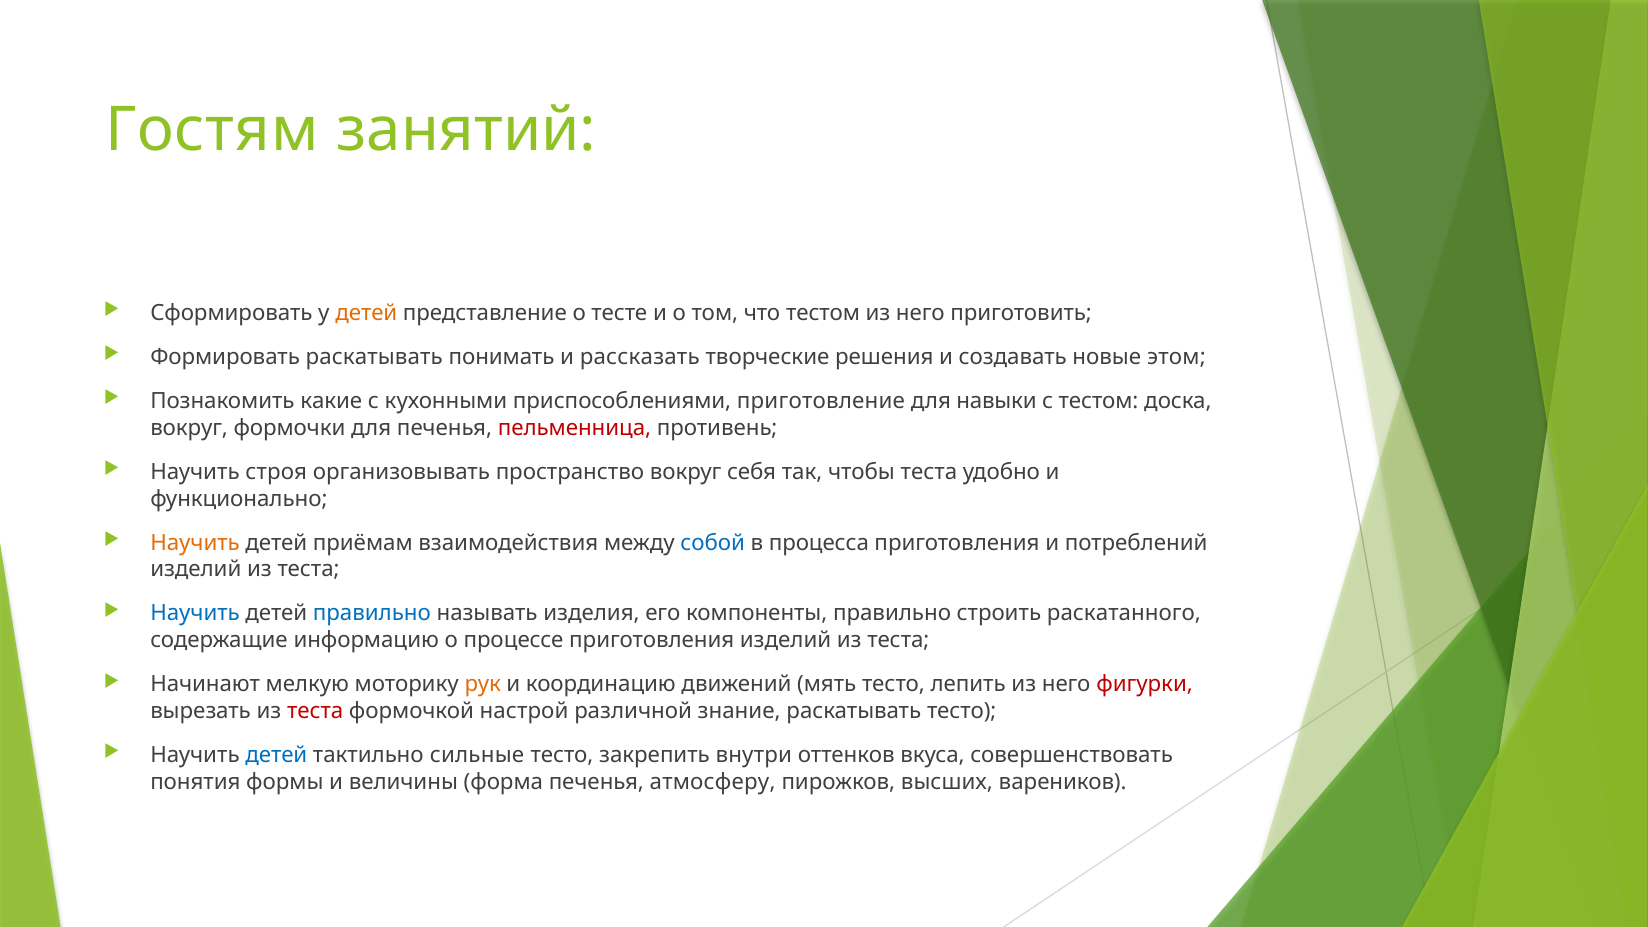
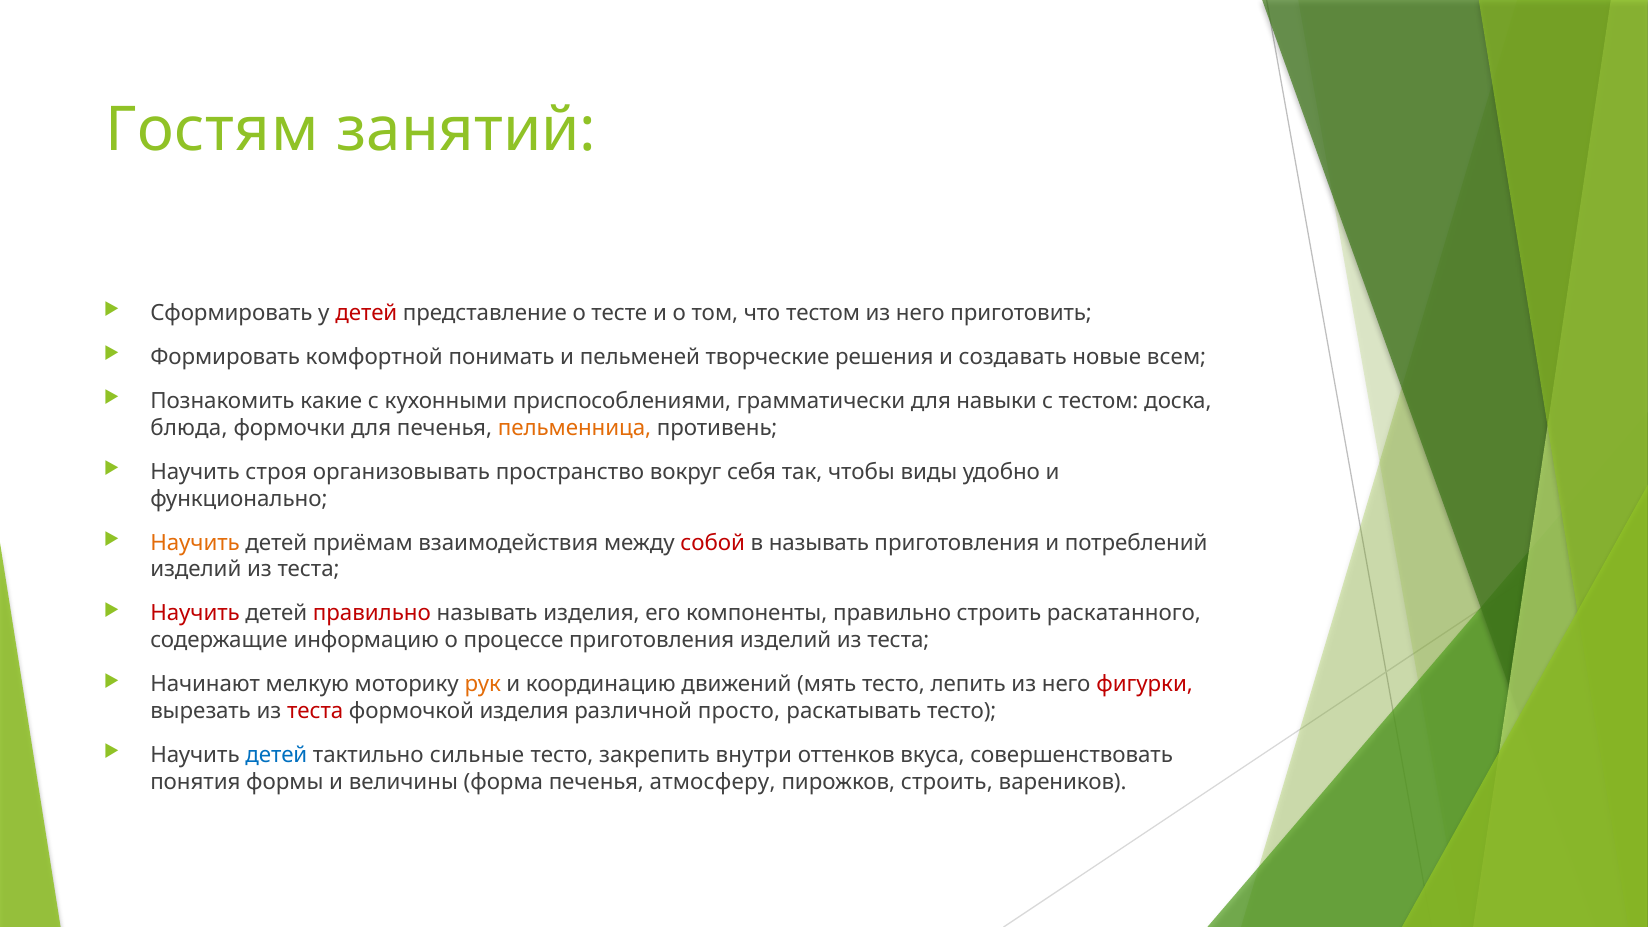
детей at (366, 313) colour: orange -> red
Формировать раскатывать: раскатывать -> комфортной
рассказать: рассказать -> пельменей
этом: этом -> всем
приготовление: приготовление -> грамматически
вокруг at (189, 428): вокруг -> блюда
пельменница colour: red -> orange
чтобы теста: теста -> виды
собой colour: blue -> red
в процесса: процесса -> называть
Научить at (195, 614) colour: blue -> red
правильно at (372, 614) colour: blue -> red
формочкой настрой: настрой -> изделия
знание: знание -> просто
пирожков высших: высших -> строить
